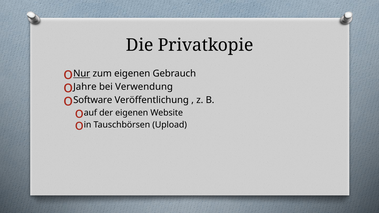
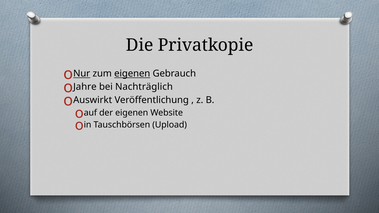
eigenen at (132, 74) underline: none -> present
Verwendung: Verwendung -> Nachträglich
Software: Software -> Auswirkt
